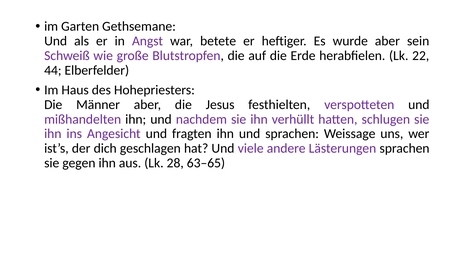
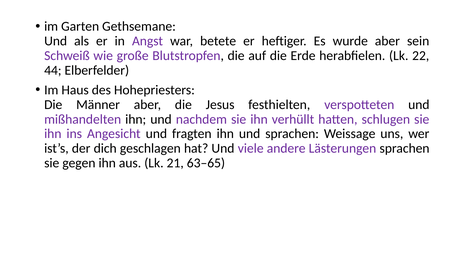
28: 28 -> 21
